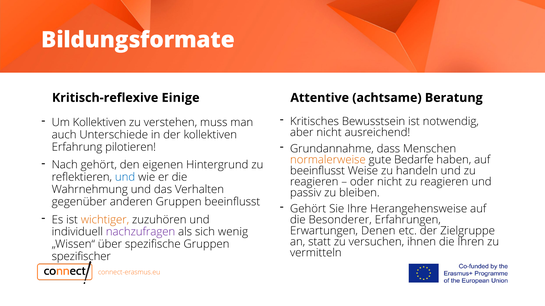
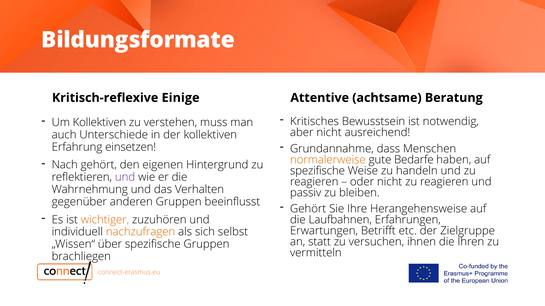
pilotieren: pilotieren -> einsetzen
beeinflusst at (317, 171): beeinflusst -> spezifische
und at (125, 177) colour: blue -> purple
Besonderer: Besonderer -> Laufbahnen
Denen: Denen -> Betrifft
nachzufragen colour: purple -> orange
wenig: wenig -> selbst
spezifischer: spezifischer -> brachliegen
